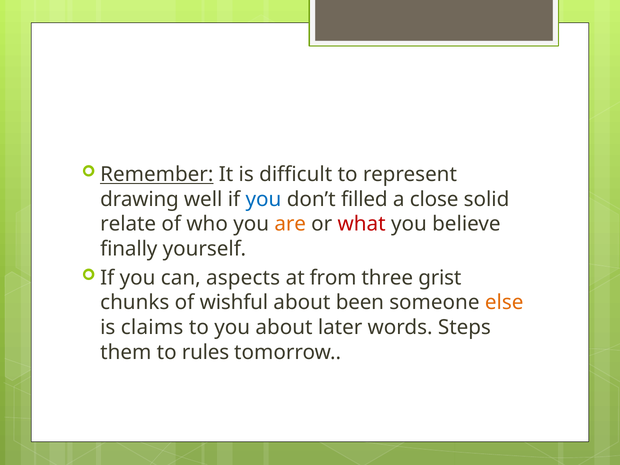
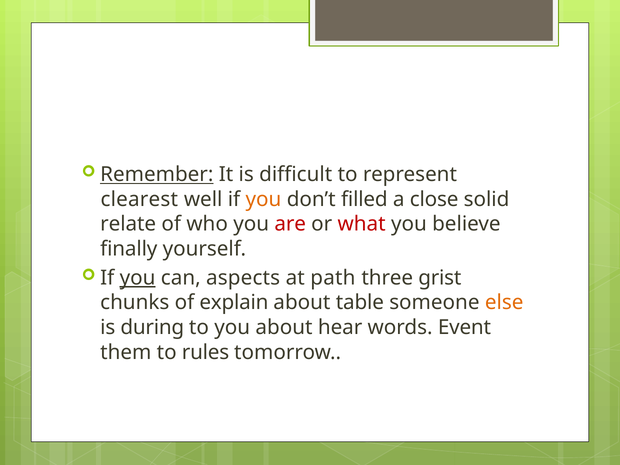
drawing: drawing -> clearest
you at (263, 199) colour: blue -> orange
are colour: orange -> red
you at (138, 278) underline: none -> present
from: from -> path
wishful: wishful -> explain
been: been -> table
claims: claims -> during
later: later -> hear
Steps: Steps -> Event
